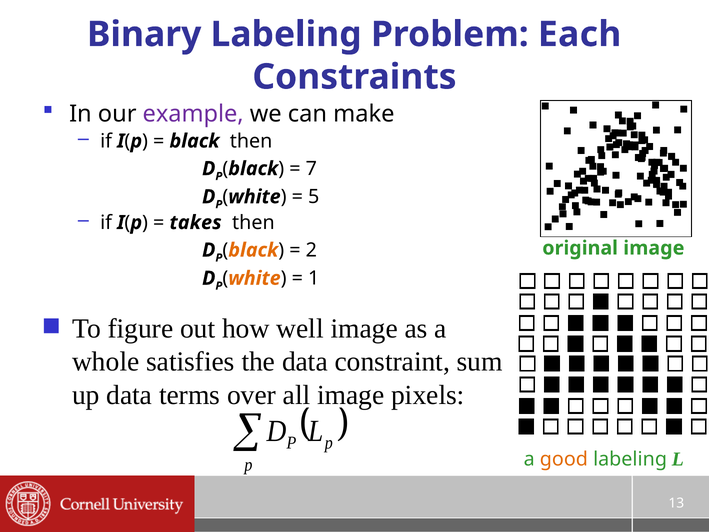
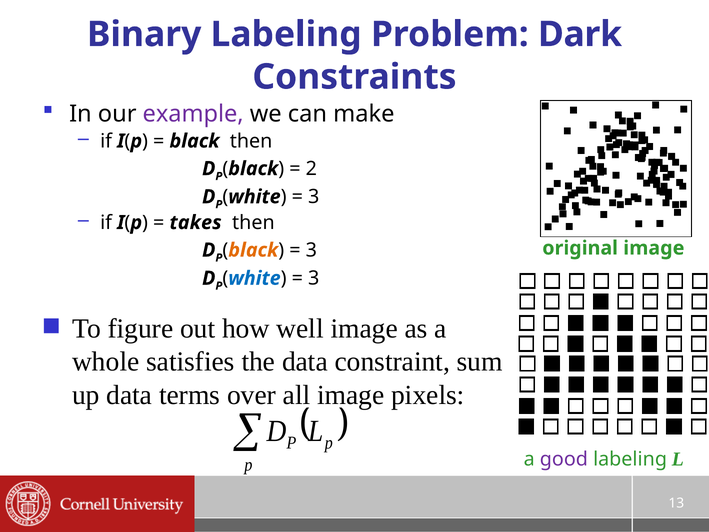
Each: Each -> Dark
7: 7 -> 2
5 at (314, 197): 5 -> 3
2 at (311, 250): 2 -> 3
white at (254, 278) colour: orange -> blue
1 at (314, 278): 1 -> 3
good colour: orange -> purple
